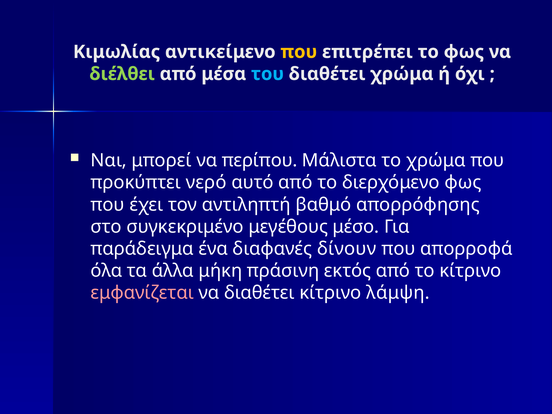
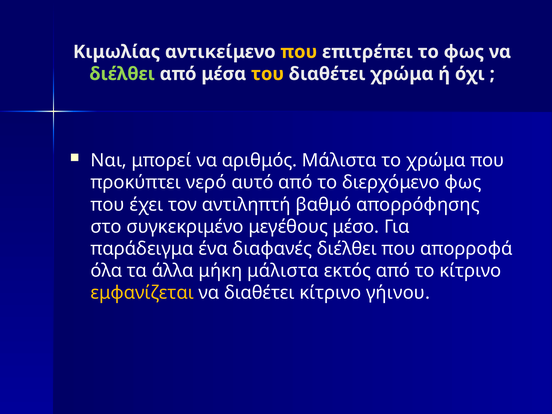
του colour: light blue -> yellow
περίπου: περίπου -> αριθμός
διαφανές δίνουν: δίνουν -> διέλθει
μήκη πράσινη: πράσινη -> μάλιστα
εμφανίζεται colour: pink -> yellow
λάμψη: λάμψη -> γήινου
